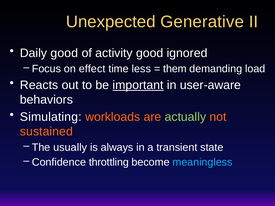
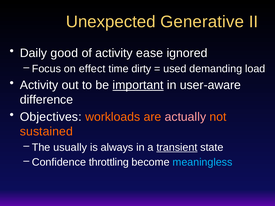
activity good: good -> ease
less: less -> dirty
them: them -> used
Reacts at (39, 85): Reacts -> Activity
behaviors: behaviors -> difference
Simulating: Simulating -> Objectives
actually colour: light green -> pink
transient underline: none -> present
